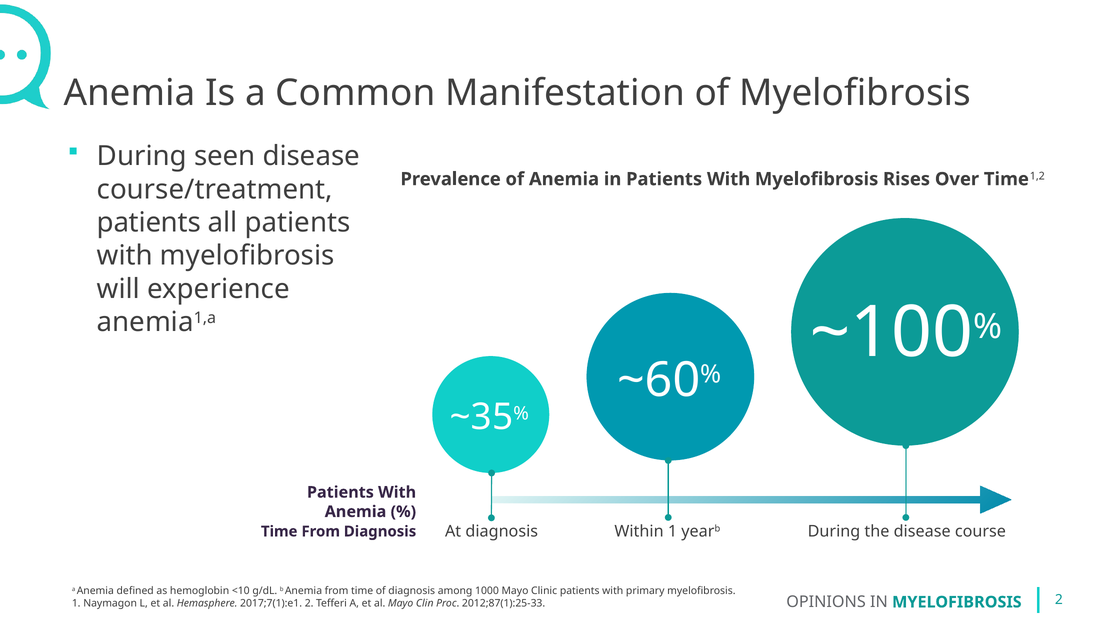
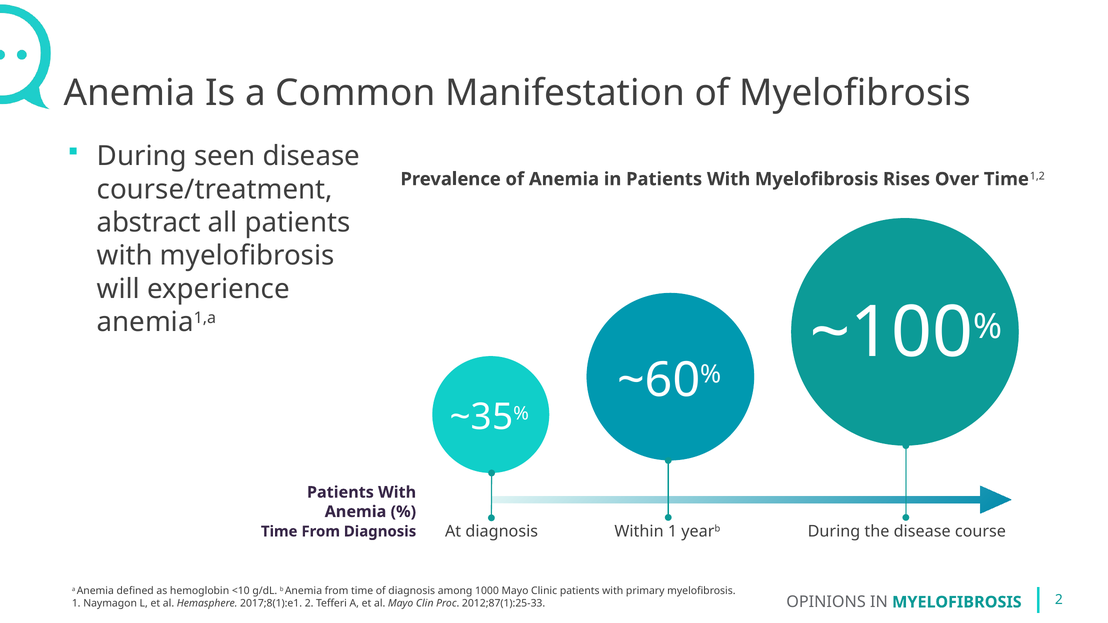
patients at (149, 223): patients -> abstract
2017;7(1):e1: 2017;7(1):e1 -> 2017;8(1):e1
